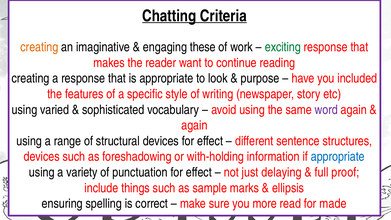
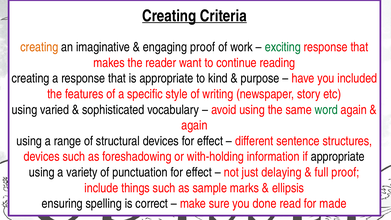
Chatting at (169, 16): Chatting -> Creating
engaging these: these -> proof
look: look -> kind
word colour: purple -> green
appropriate at (338, 157) colour: blue -> black
more: more -> done
